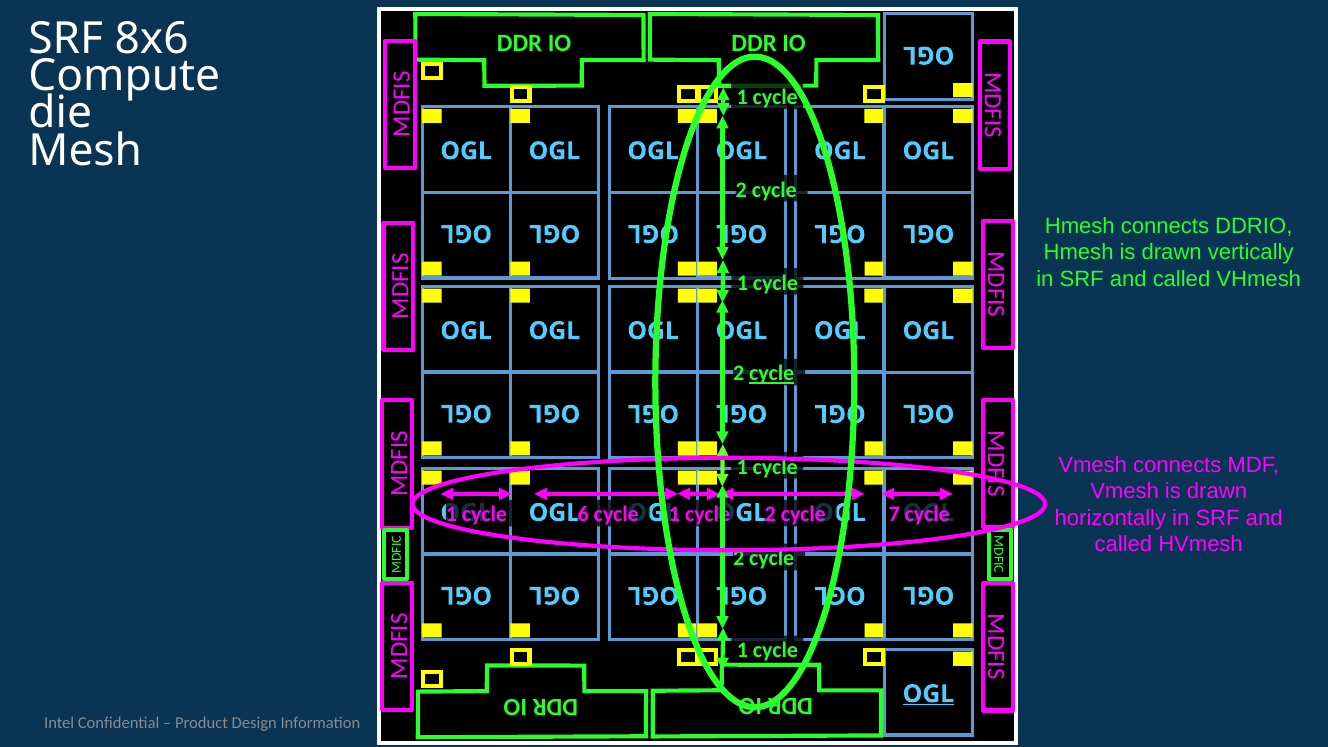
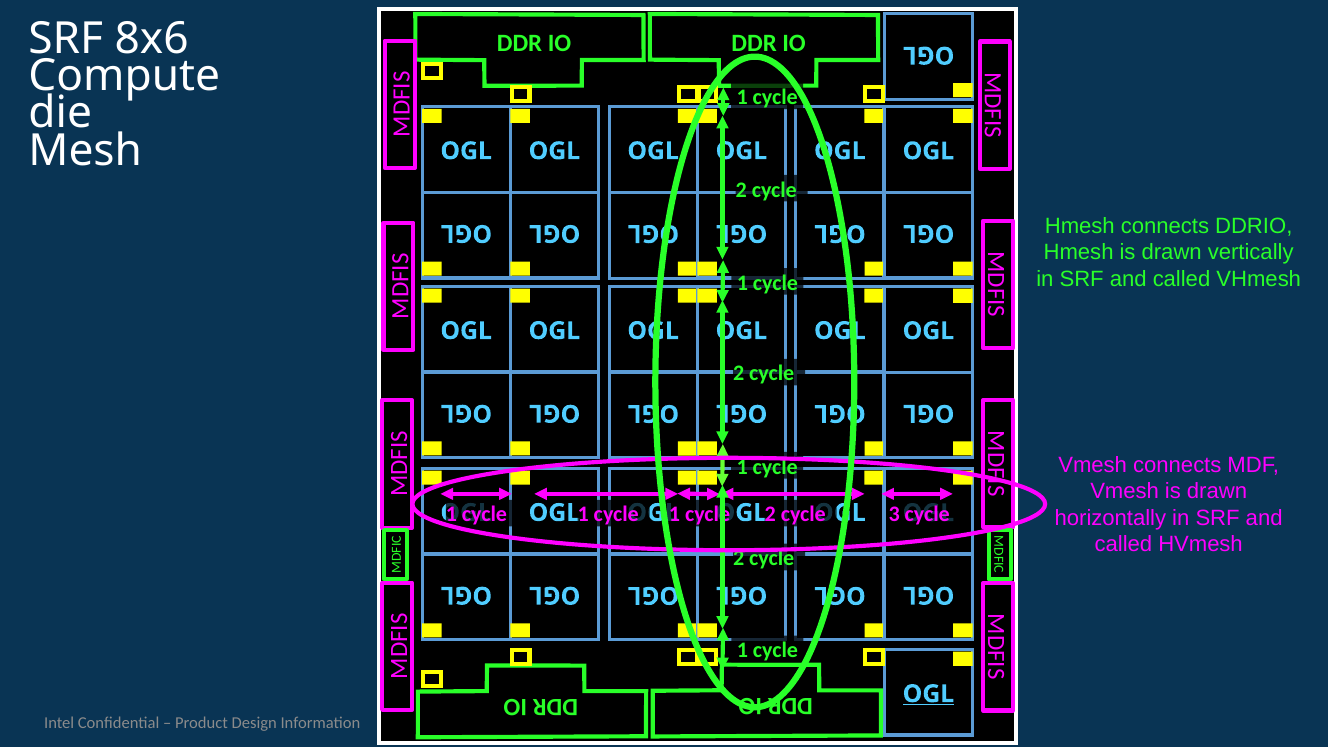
cycle at (772, 374) underline: present -> none
6 at (583, 515): 6 -> 1
7: 7 -> 3
